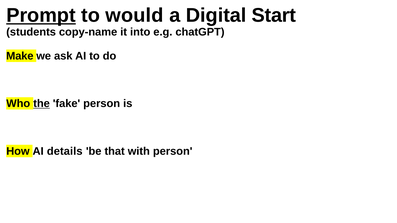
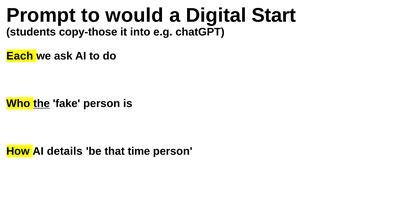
Prompt underline: present -> none
copy-name: copy-name -> copy-those
Make: Make -> Each
with: with -> time
